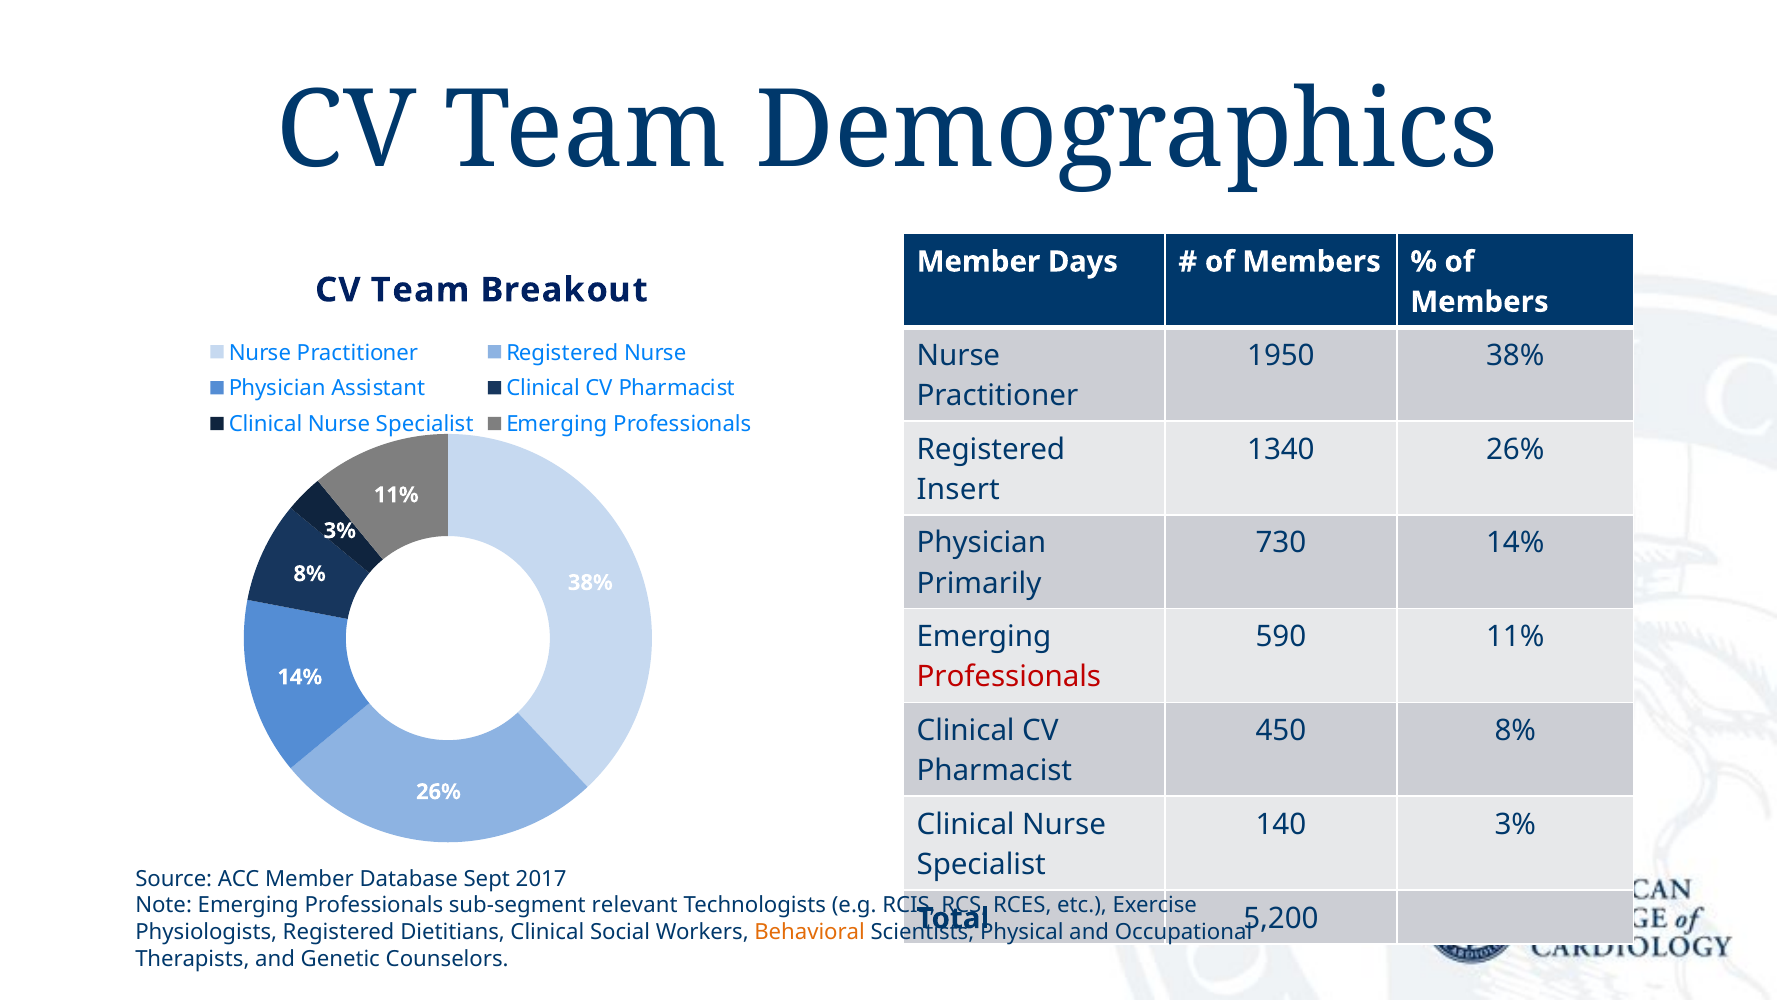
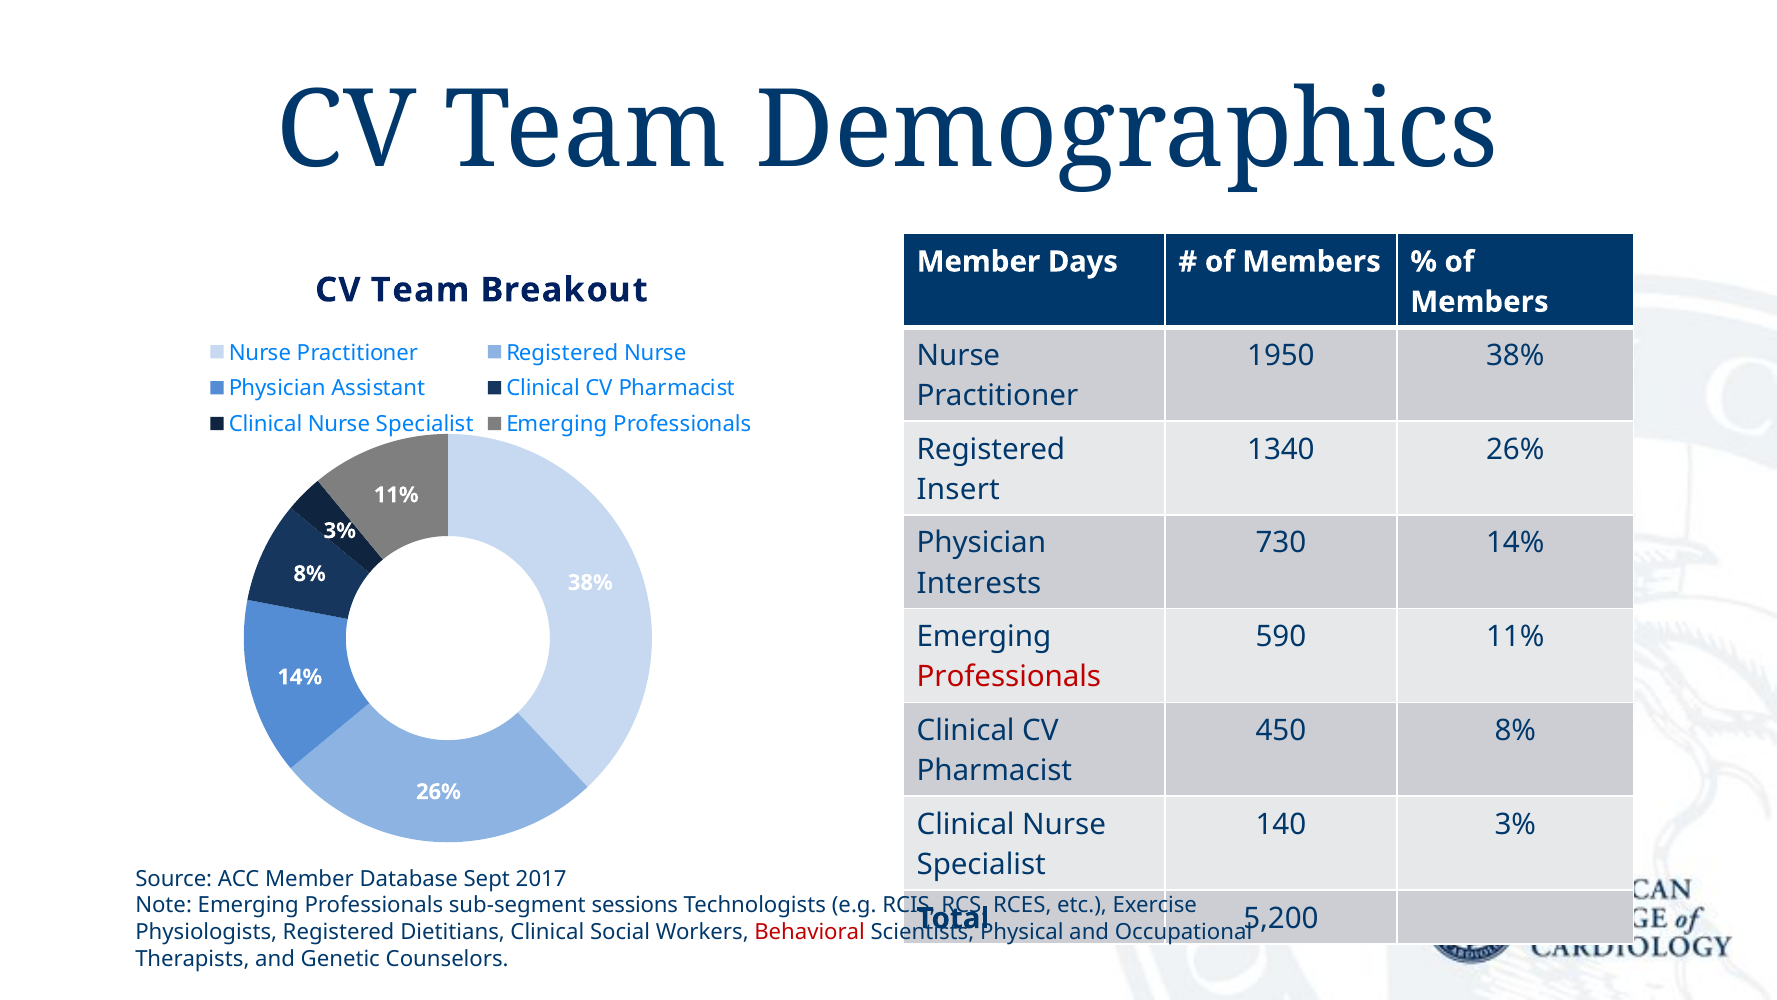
Primarily: Primarily -> Interests
relevant: relevant -> sessions
Behavioral colour: orange -> red
